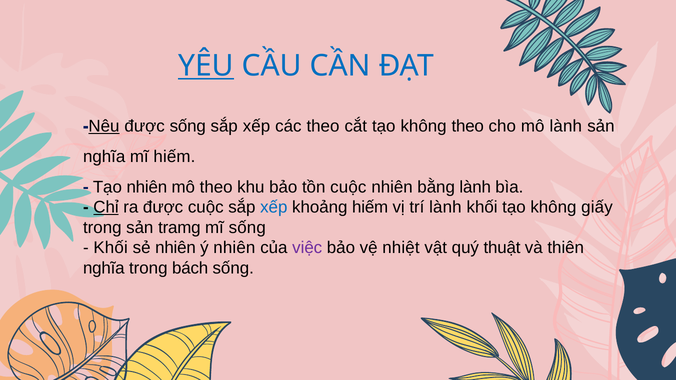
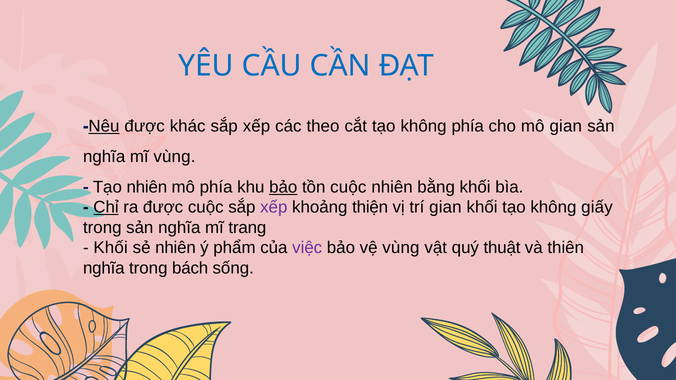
YÊU underline: present -> none
được sống: sống -> khác
không theo: theo -> phía
mô lành: lành -> gian
mĩ hiếm: hiếm -> vùng
mô theo: theo -> phía
bảo at (283, 187) underline: none -> present
bằng lành: lành -> khối
xếp at (274, 207) colour: blue -> purple
khoảng hiếm: hiếm -> thiện
trí lành: lành -> gian
trong sản tramg: tramg -> nghĩa
mĩ sống: sống -> trang
ý nhiên: nhiên -> phẩm
vệ nhiệt: nhiệt -> vùng
